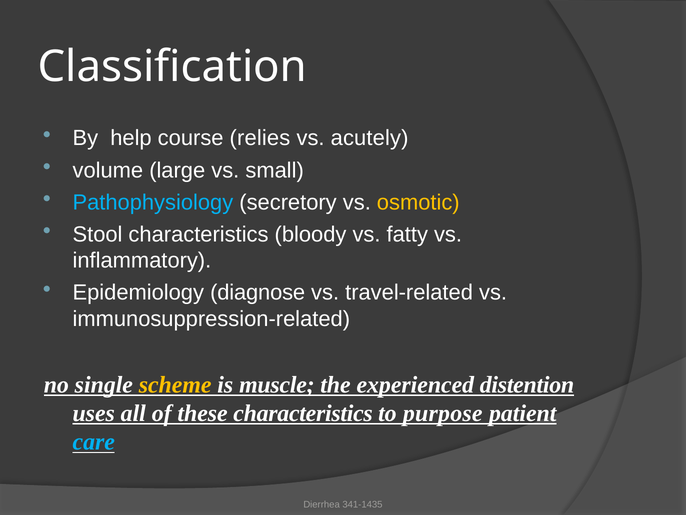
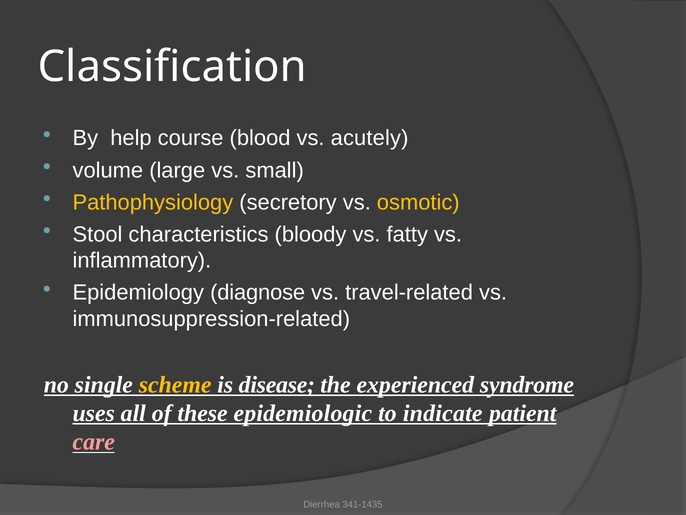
relies: relies -> blood
Pathophysiology colour: light blue -> yellow
muscle: muscle -> disease
distention: distention -> syndrome
these characteristics: characteristics -> epidemiologic
purpose: purpose -> indicate
care colour: light blue -> pink
